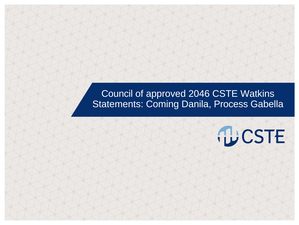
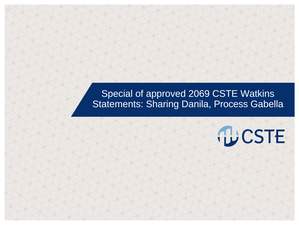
Council: Council -> Special
2046: 2046 -> 2069
Coming: Coming -> Sharing
